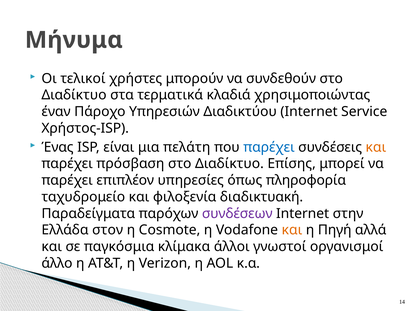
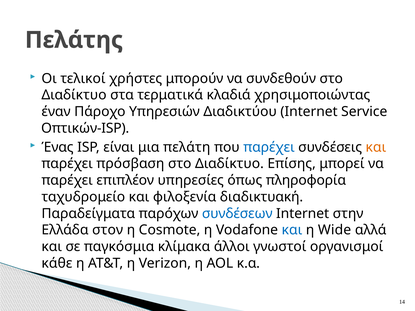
Μήνυμα: Μήνυμα -> Πελάτης
Χρήστος-ISP: Χρήστος-ISP -> Οπτικών-ISP
συνδέσεων colour: purple -> blue
και at (292, 230) colour: orange -> blue
Πηγή: Πηγή -> Wide
άλλο: άλλο -> κάθε
